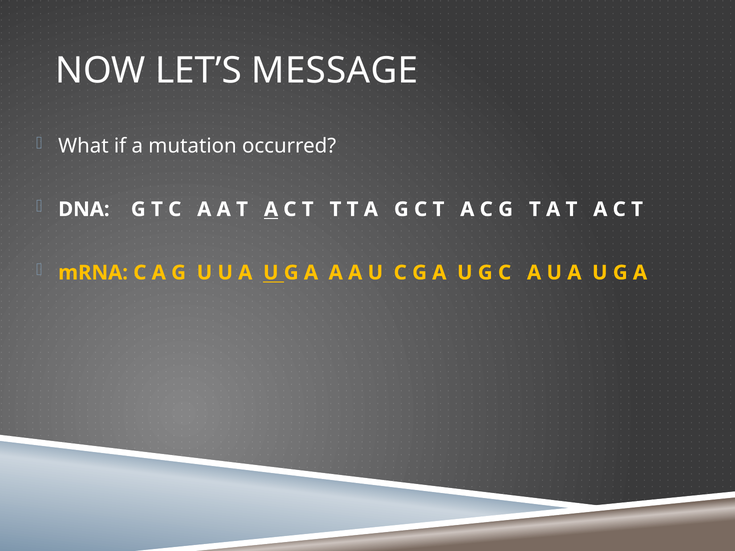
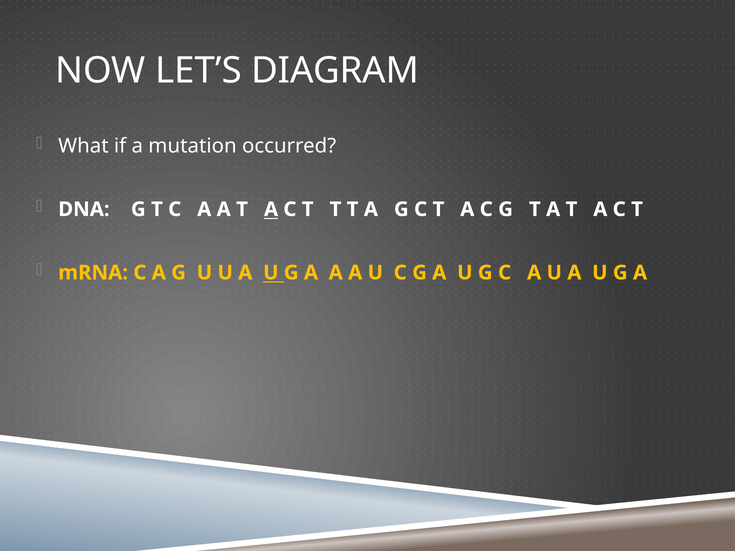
MESSAGE: MESSAGE -> DIAGRAM
